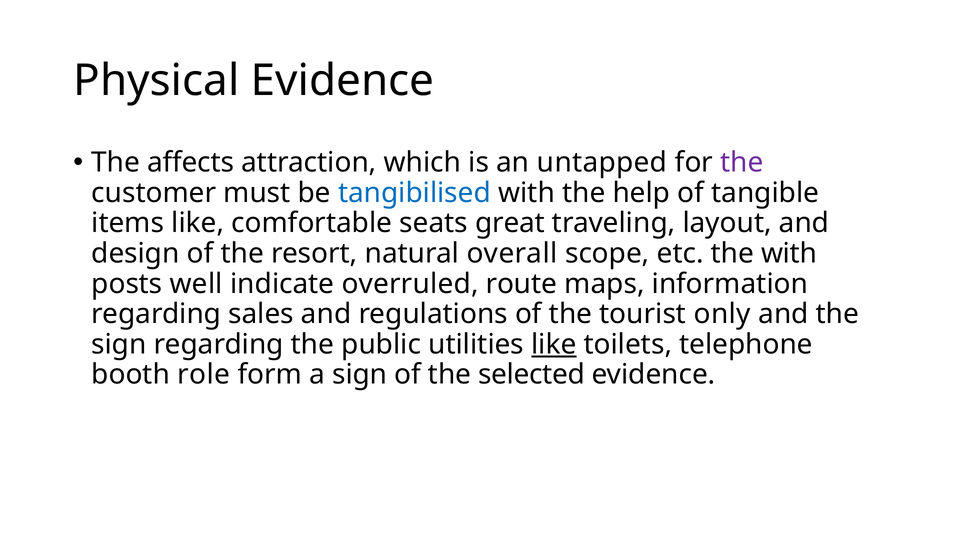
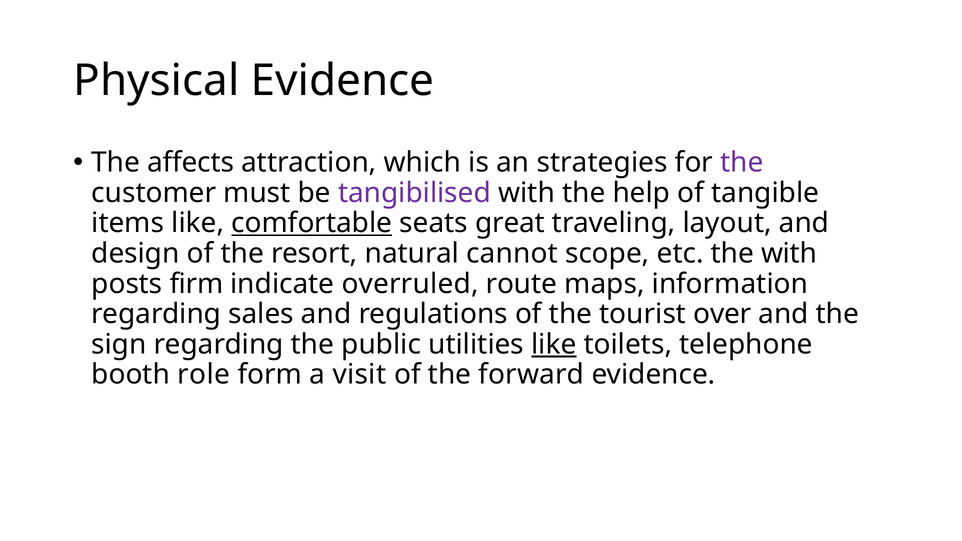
untapped: untapped -> strategies
tangibilised colour: blue -> purple
comfortable underline: none -> present
overall: overall -> cannot
well: well -> firm
only: only -> over
a sign: sign -> visit
selected: selected -> forward
